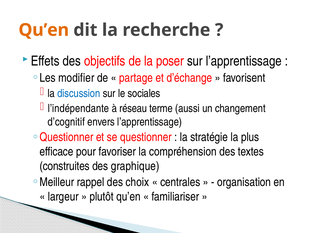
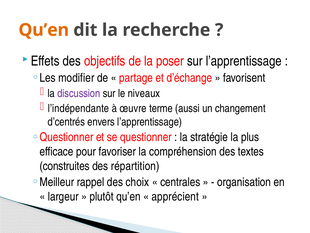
discussion colour: blue -> purple
sociales: sociales -> niveaux
réseau: réseau -> œuvre
d’cognitif: d’cognitif -> d’centrés
graphique: graphique -> répartition
familiariser: familiariser -> apprécient
